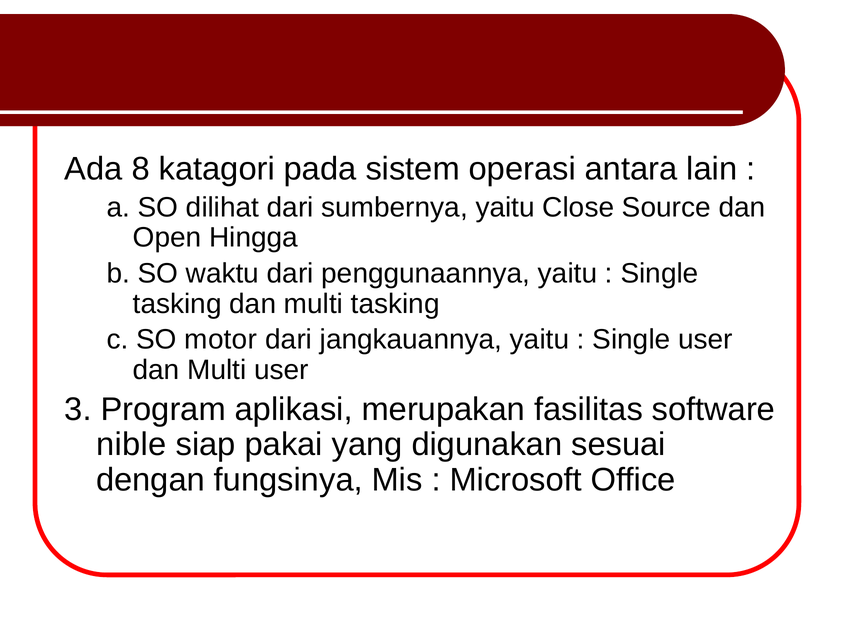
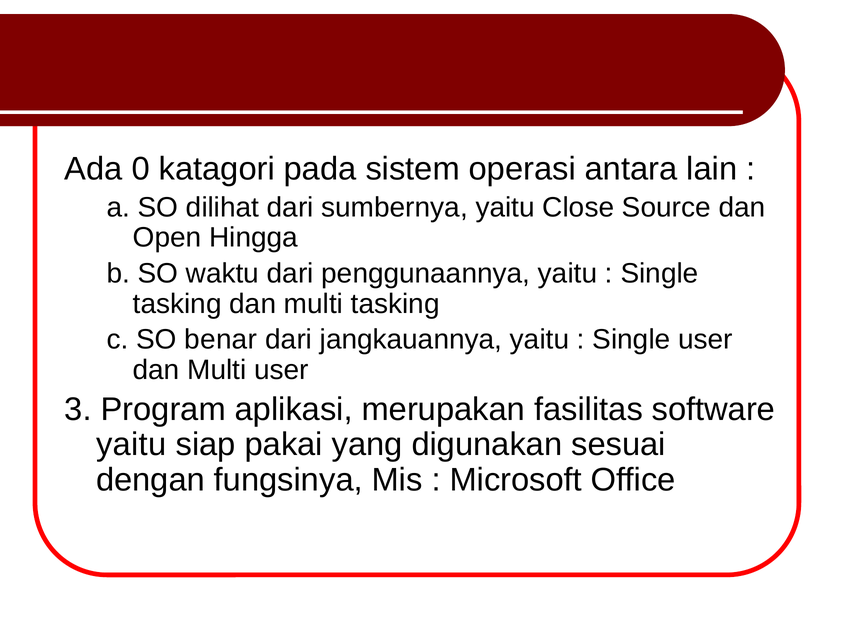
8: 8 -> 0
motor: motor -> benar
nible at (131, 444): nible -> yaitu
